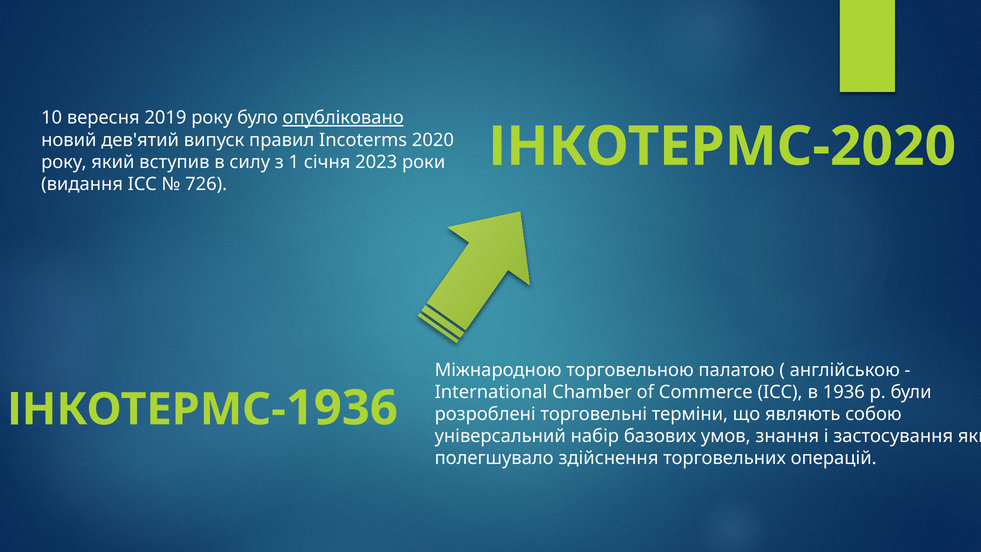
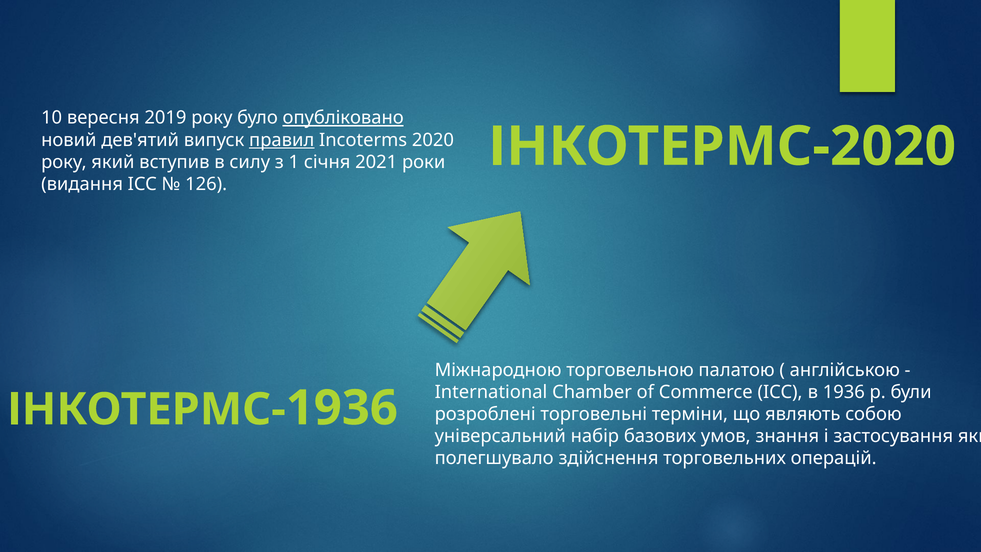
правил underline: none -> present
2023: 2023 -> 2021
726: 726 -> 126
